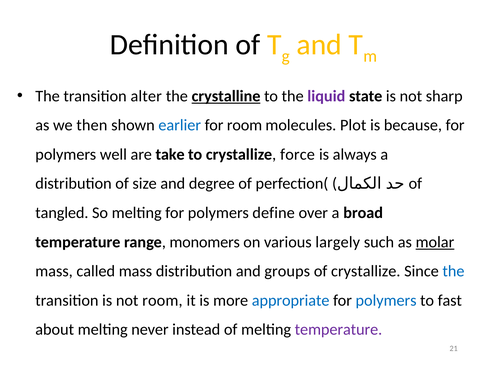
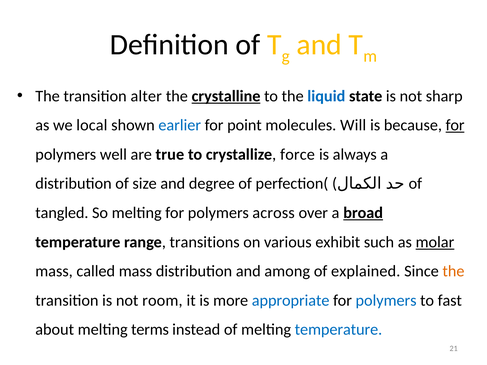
liquid colour: purple -> blue
then: then -> local
for room: room -> point
Plot: Plot -> Will
for at (455, 125) underline: none -> present
take: take -> true
define: define -> across
broad underline: none -> present
monomers: monomers -> transitions
largely: largely -> exhibit
groups: groups -> among
of crystallize: crystallize -> explained
the at (453, 271) colour: blue -> orange
never: never -> terms
temperature at (338, 330) colour: purple -> blue
